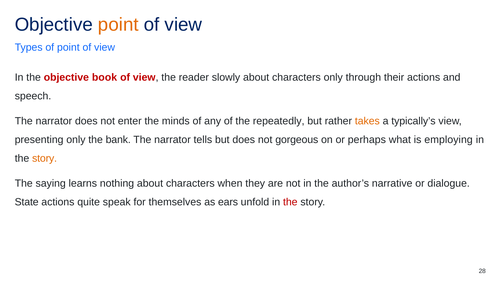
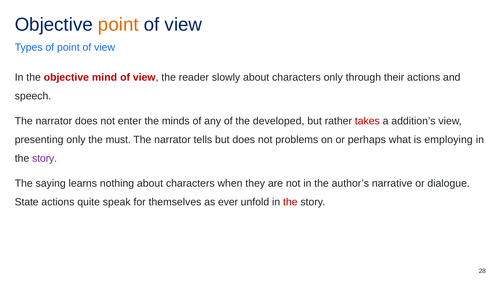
book: book -> mind
repeatedly: repeatedly -> developed
takes colour: orange -> red
typically’s: typically’s -> addition’s
bank: bank -> must
gorgeous: gorgeous -> problems
story at (45, 159) colour: orange -> purple
ears: ears -> ever
